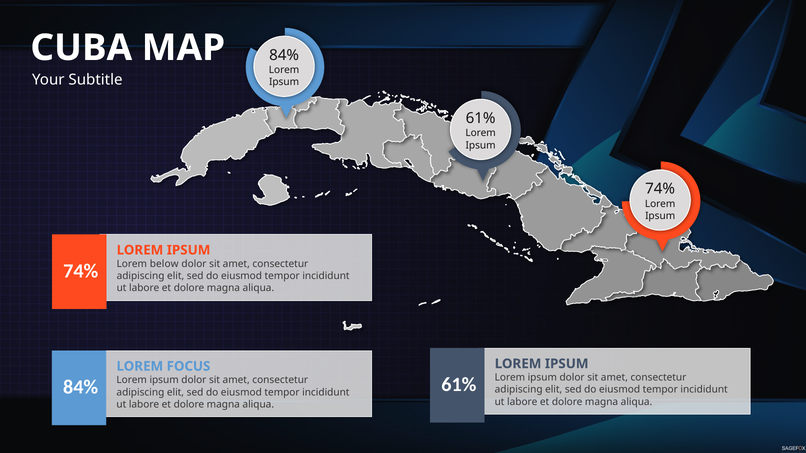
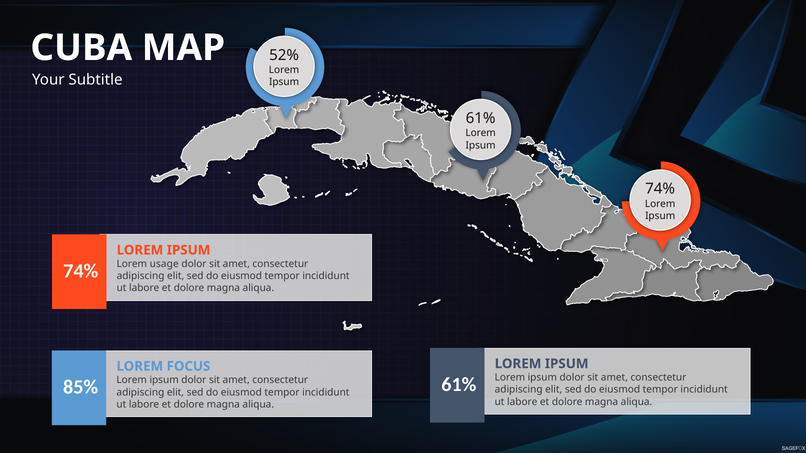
84% at (284, 55): 84% -> 52%
below: below -> usage
84% at (81, 388): 84% -> 85%
